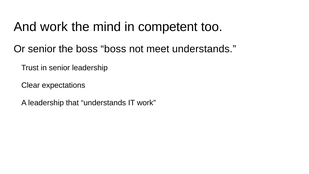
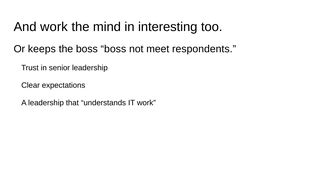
competent: competent -> interesting
Or senior: senior -> keeps
meet understands: understands -> respondents
